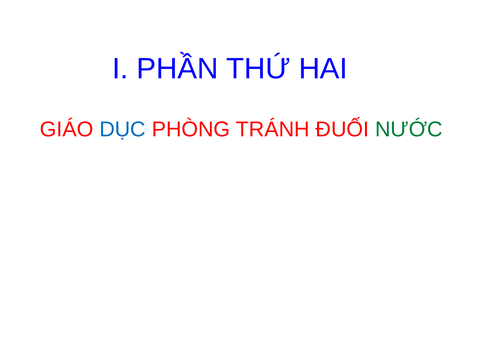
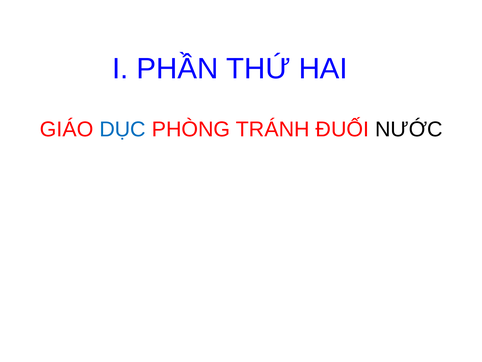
NƯỚC colour: green -> black
